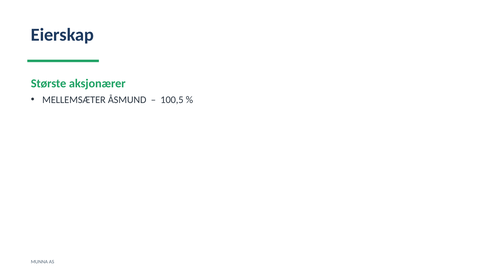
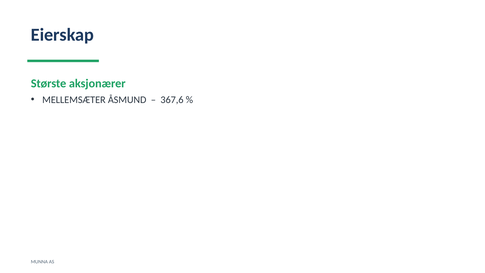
100,5: 100,5 -> 367,6
